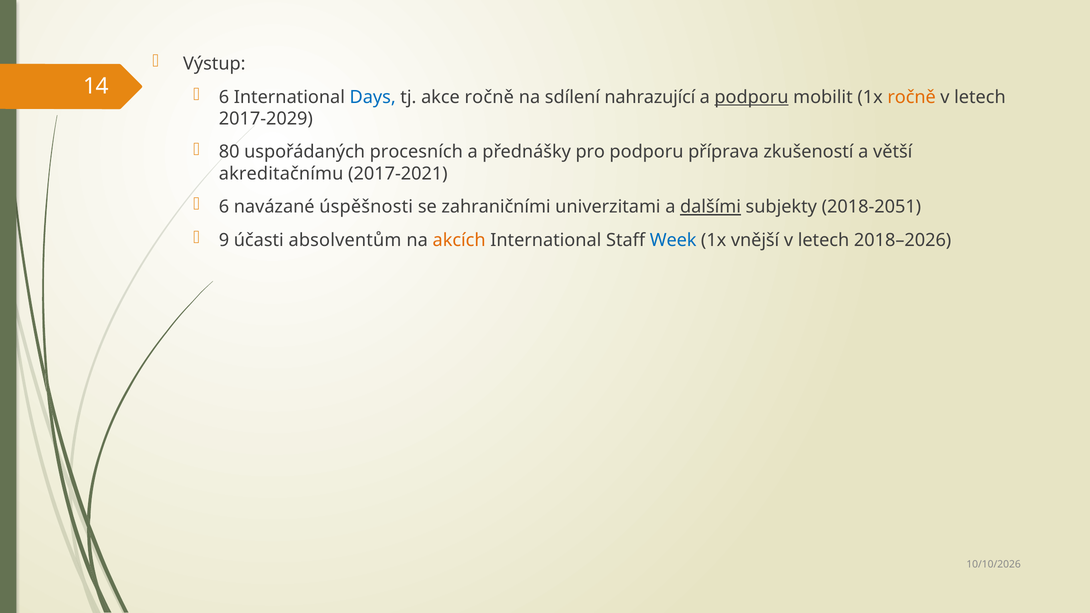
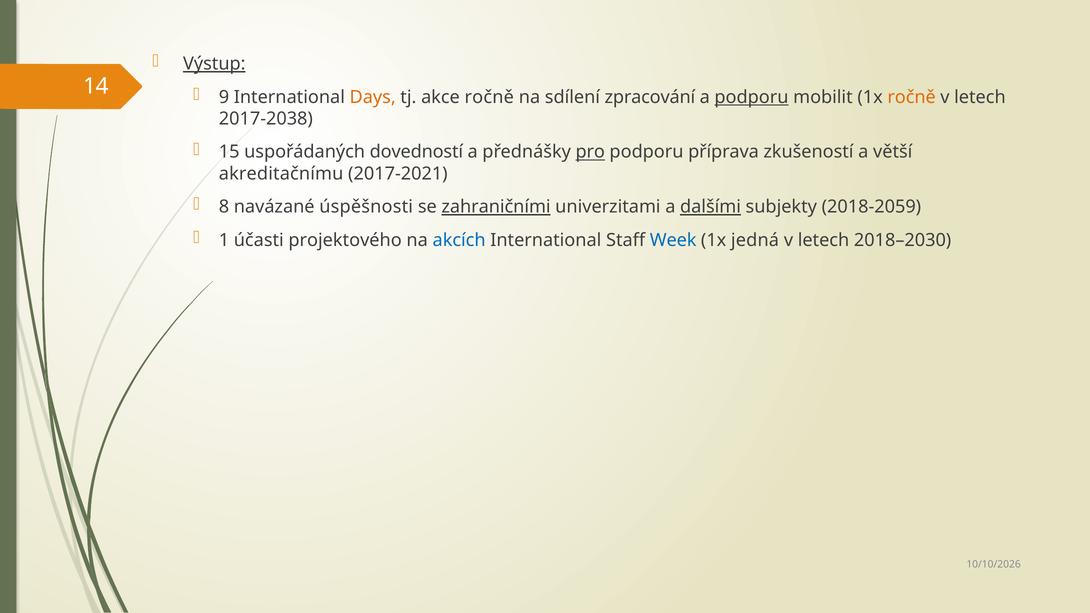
Výstup underline: none -> present
6 at (224, 97): 6 -> 9
Days colour: blue -> orange
nahrazující: nahrazující -> zpracování
2017-2029: 2017-2029 -> 2017-2038
80: 80 -> 15
procesních: procesních -> dovedností
pro underline: none -> present
6 at (224, 207): 6 -> 8
zahraničními underline: none -> present
2018-2051: 2018-2051 -> 2018-2059
9: 9 -> 1
absolventům: absolventům -> projektového
akcích colour: orange -> blue
vnější: vnější -> jedná
2018–2026: 2018–2026 -> 2018–2030
